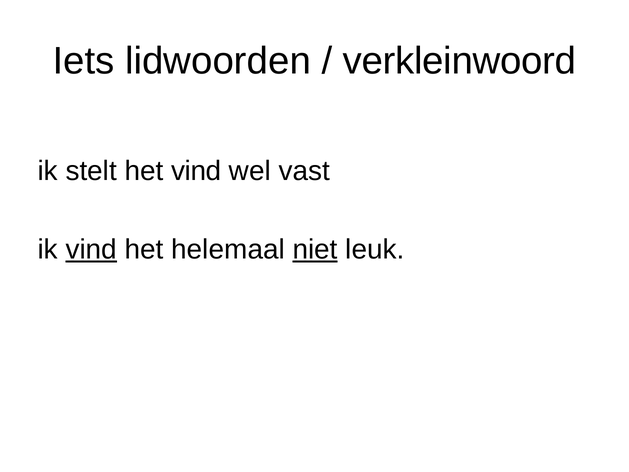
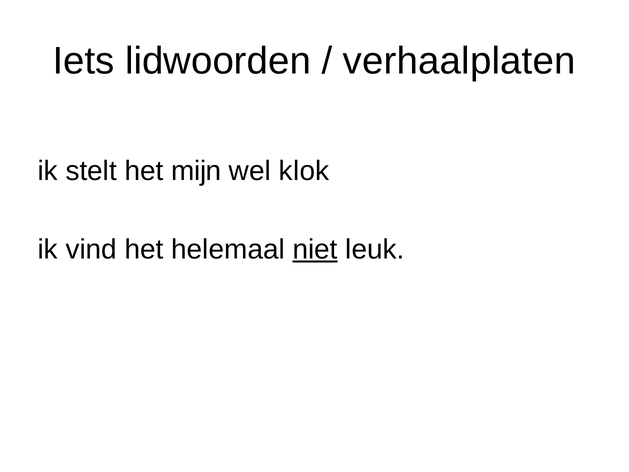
verkleinwoord: verkleinwoord -> verhaalplaten
het vind: vind -> mijn
vast: vast -> klok
vind at (91, 249) underline: present -> none
